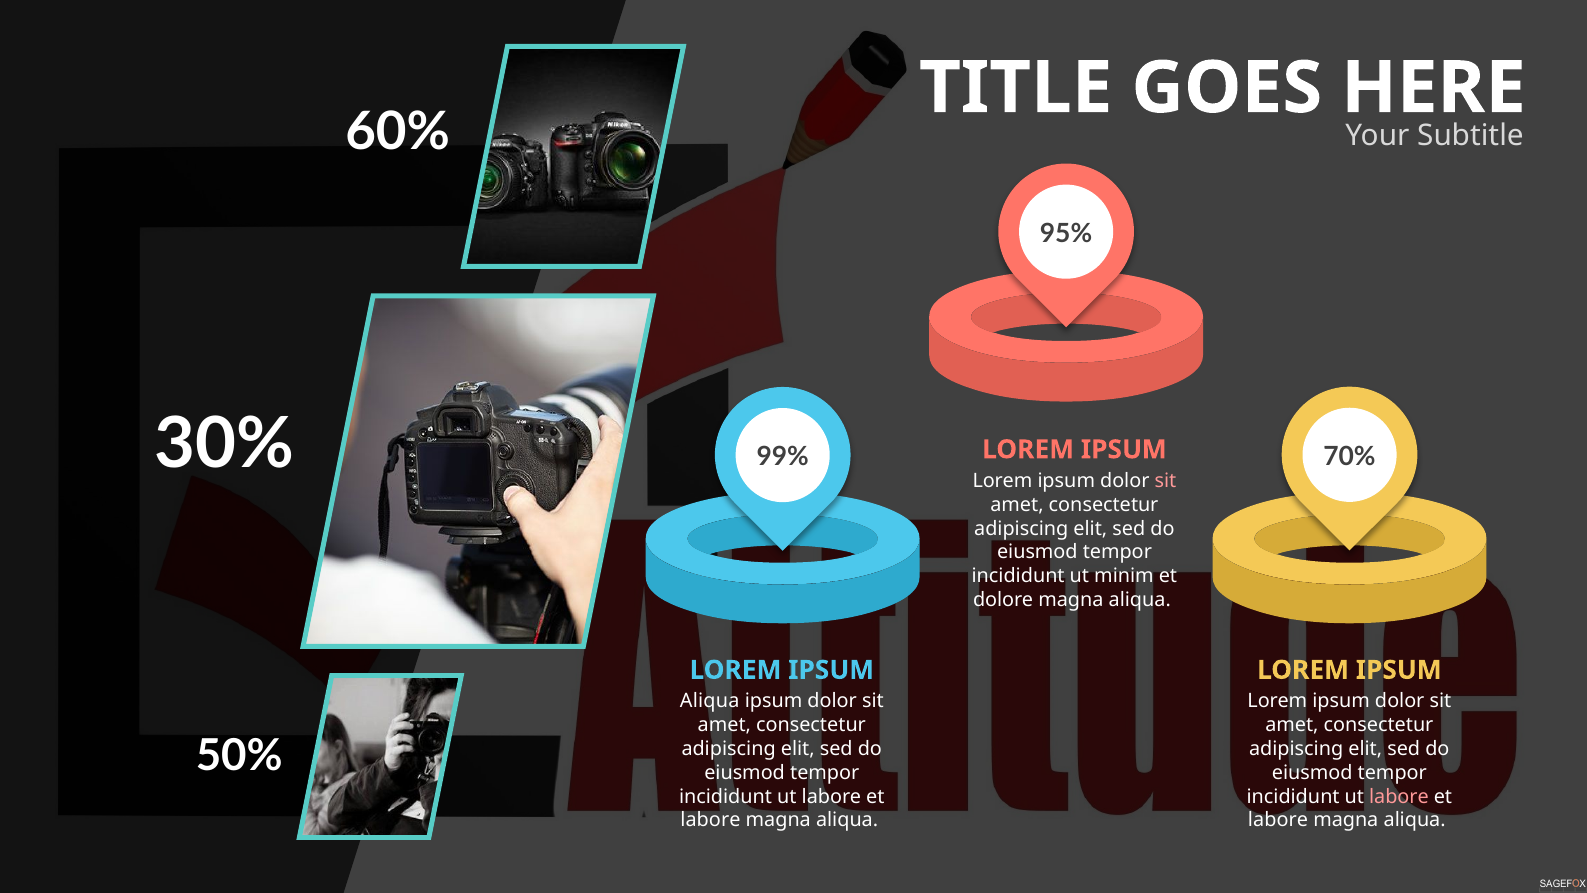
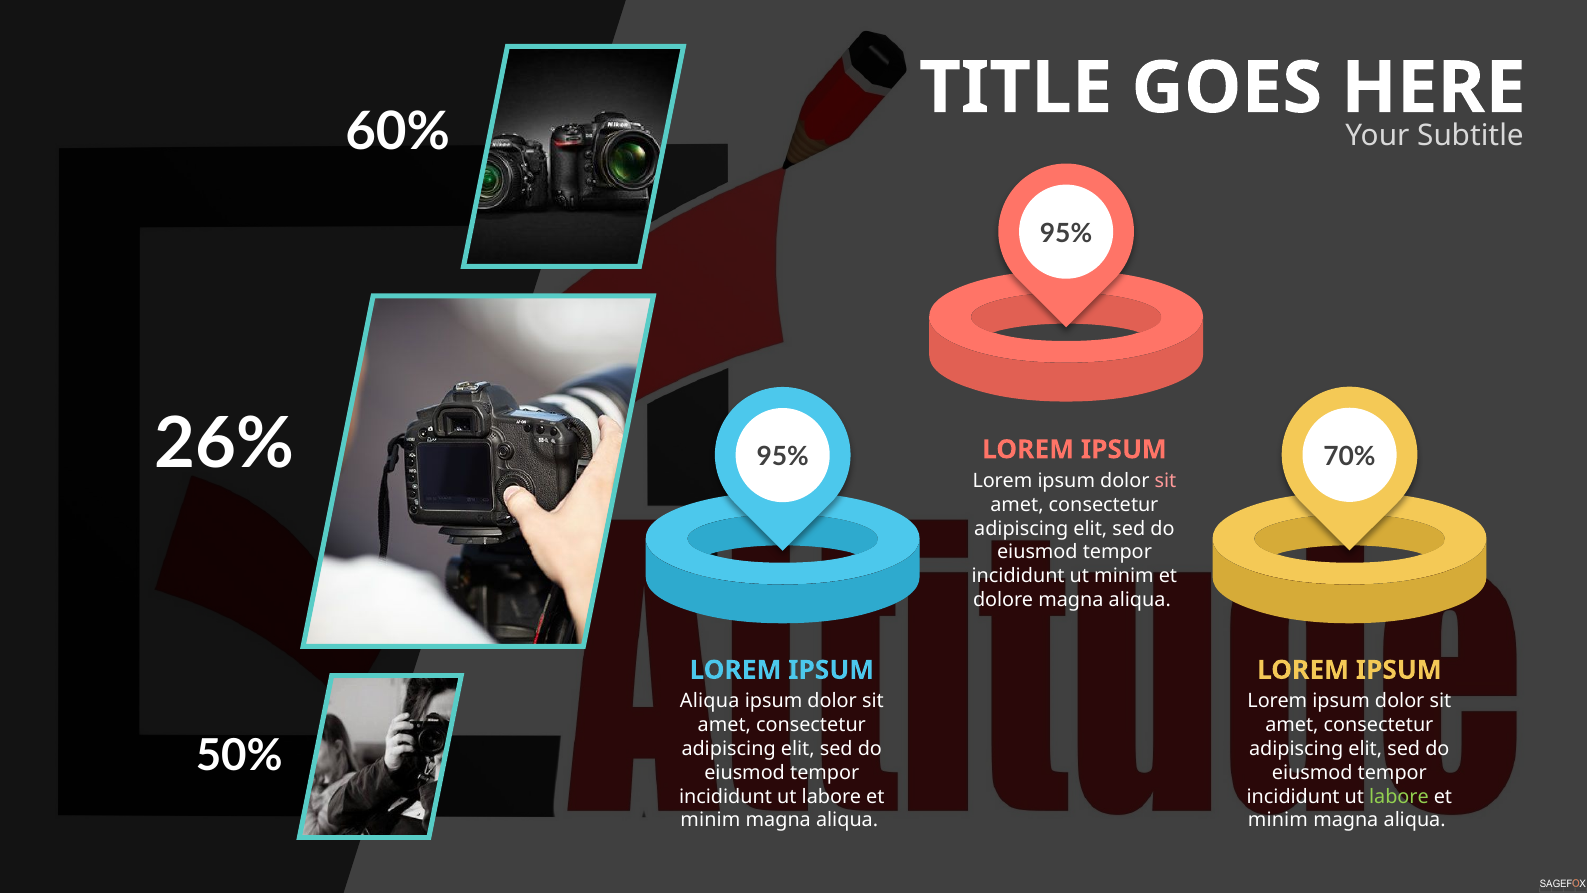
30%: 30% -> 26%
99% at (783, 457): 99% -> 95%
labore at (1399, 796) colour: pink -> light green
labore at (710, 820): labore -> minim
labore at (1278, 820): labore -> minim
